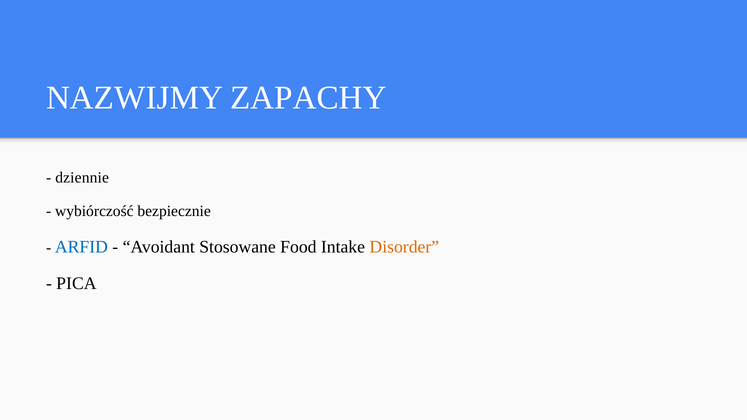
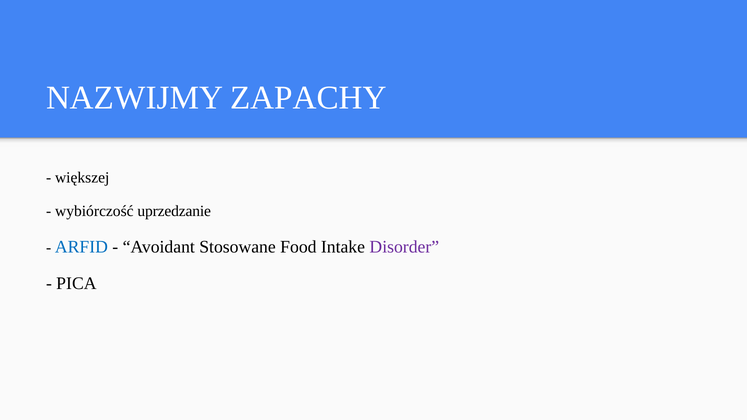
dziennie: dziennie -> większej
bezpiecznie: bezpiecznie -> uprzedzanie
Disorder colour: orange -> purple
